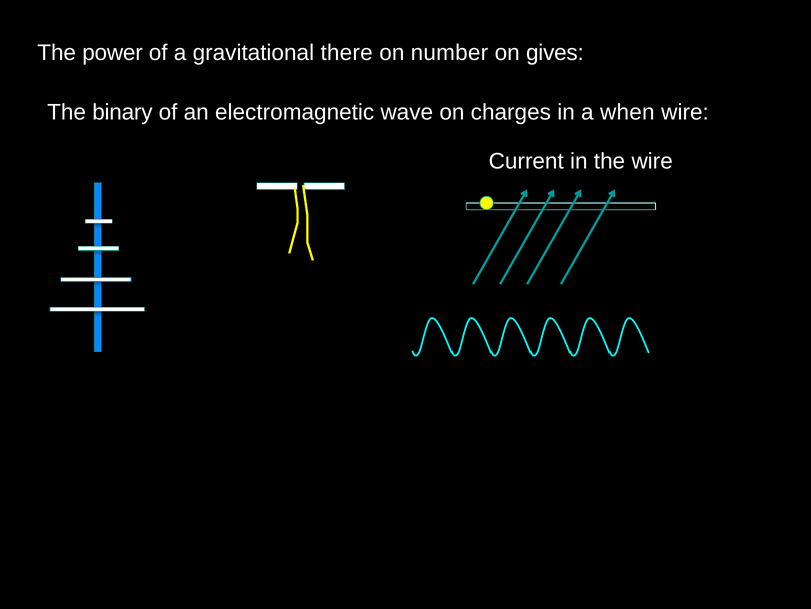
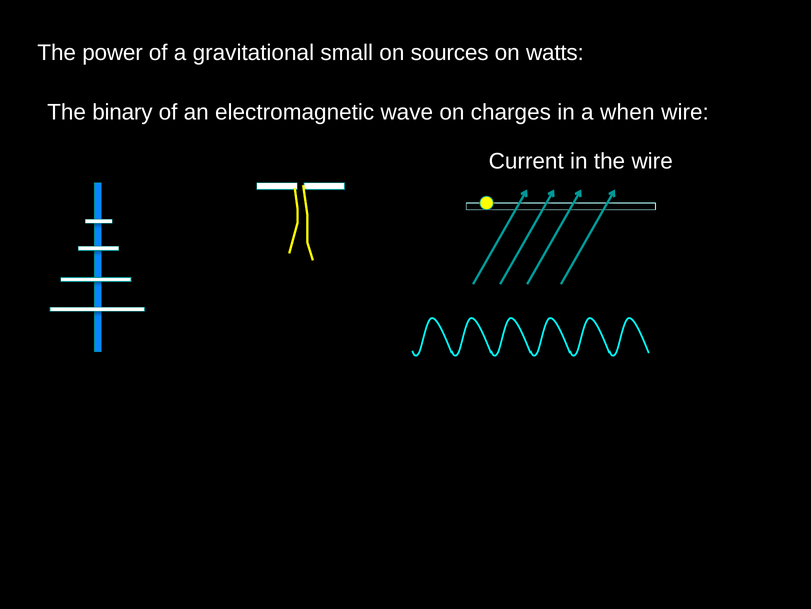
there: there -> small
number: number -> sources
gives: gives -> watts
